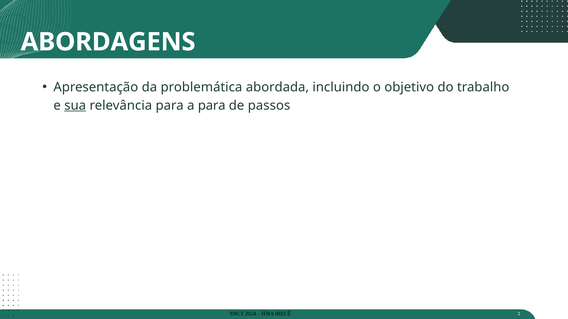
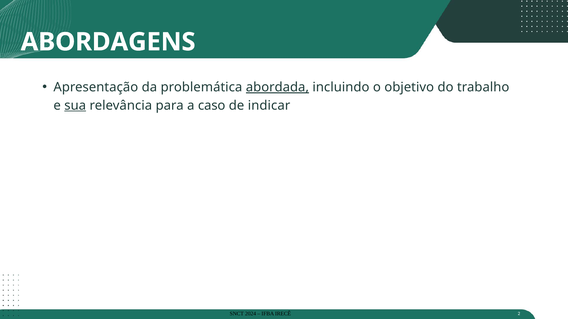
abordada underline: none -> present
a para: para -> caso
passos: passos -> indicar
